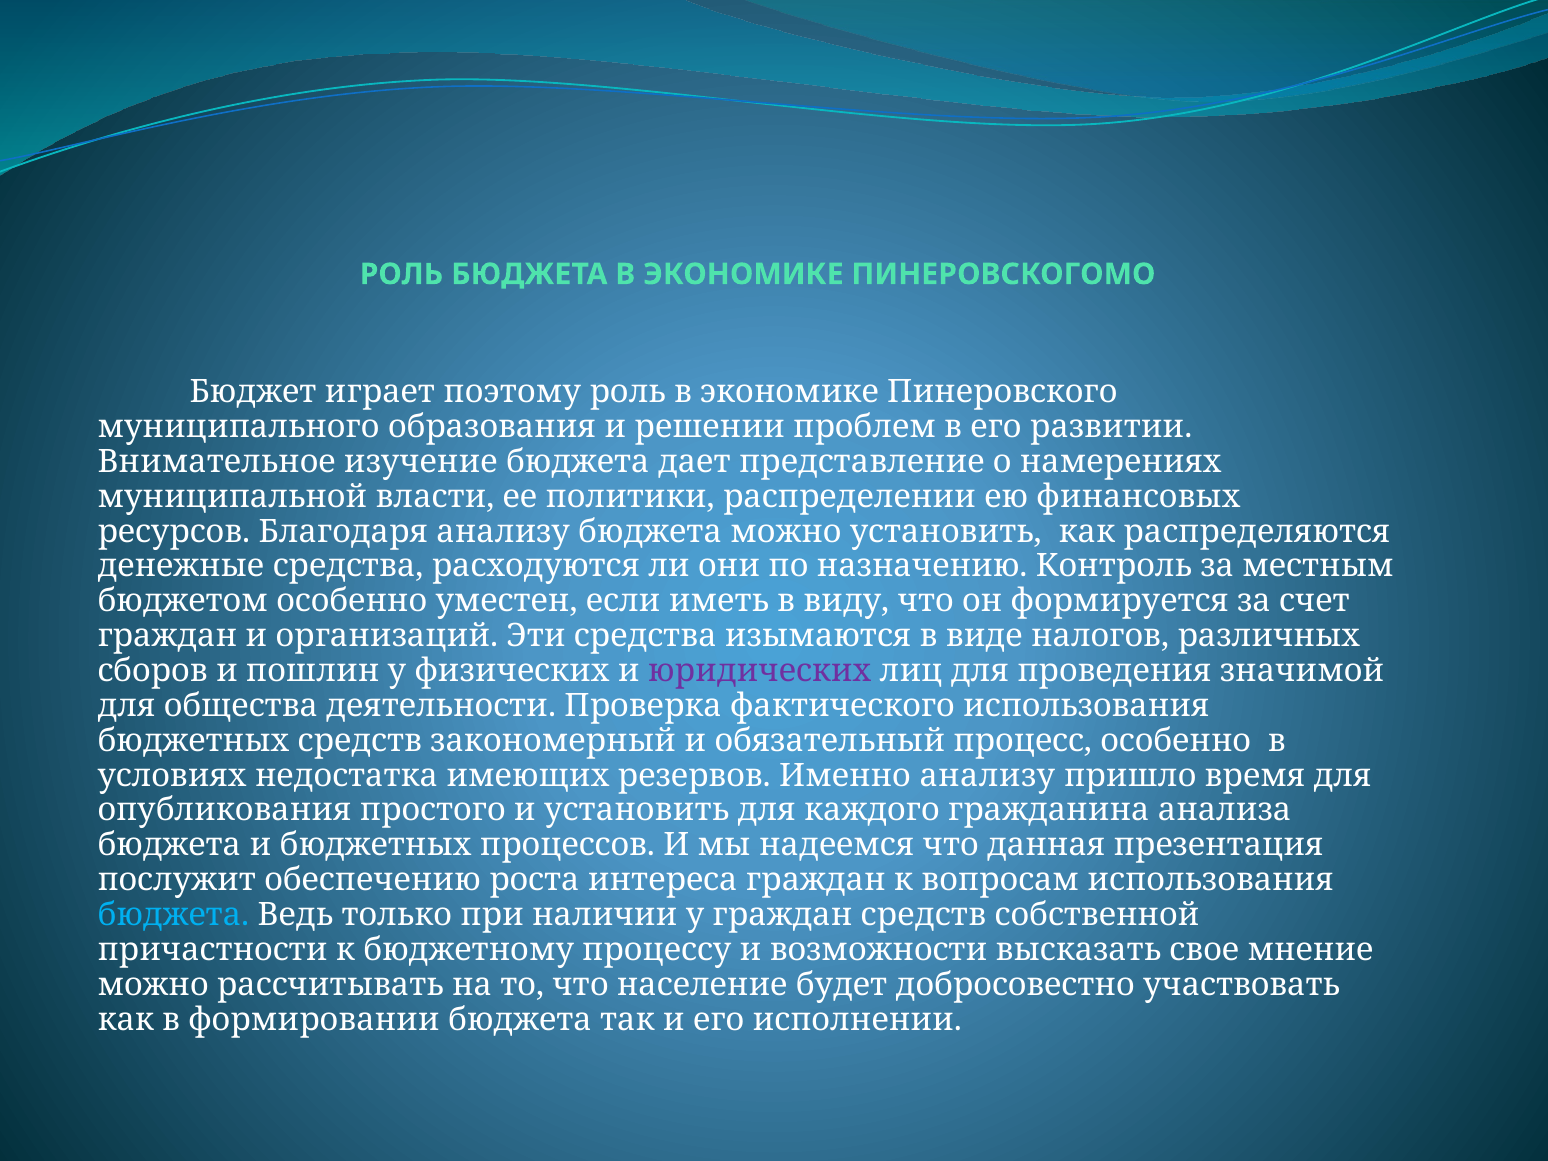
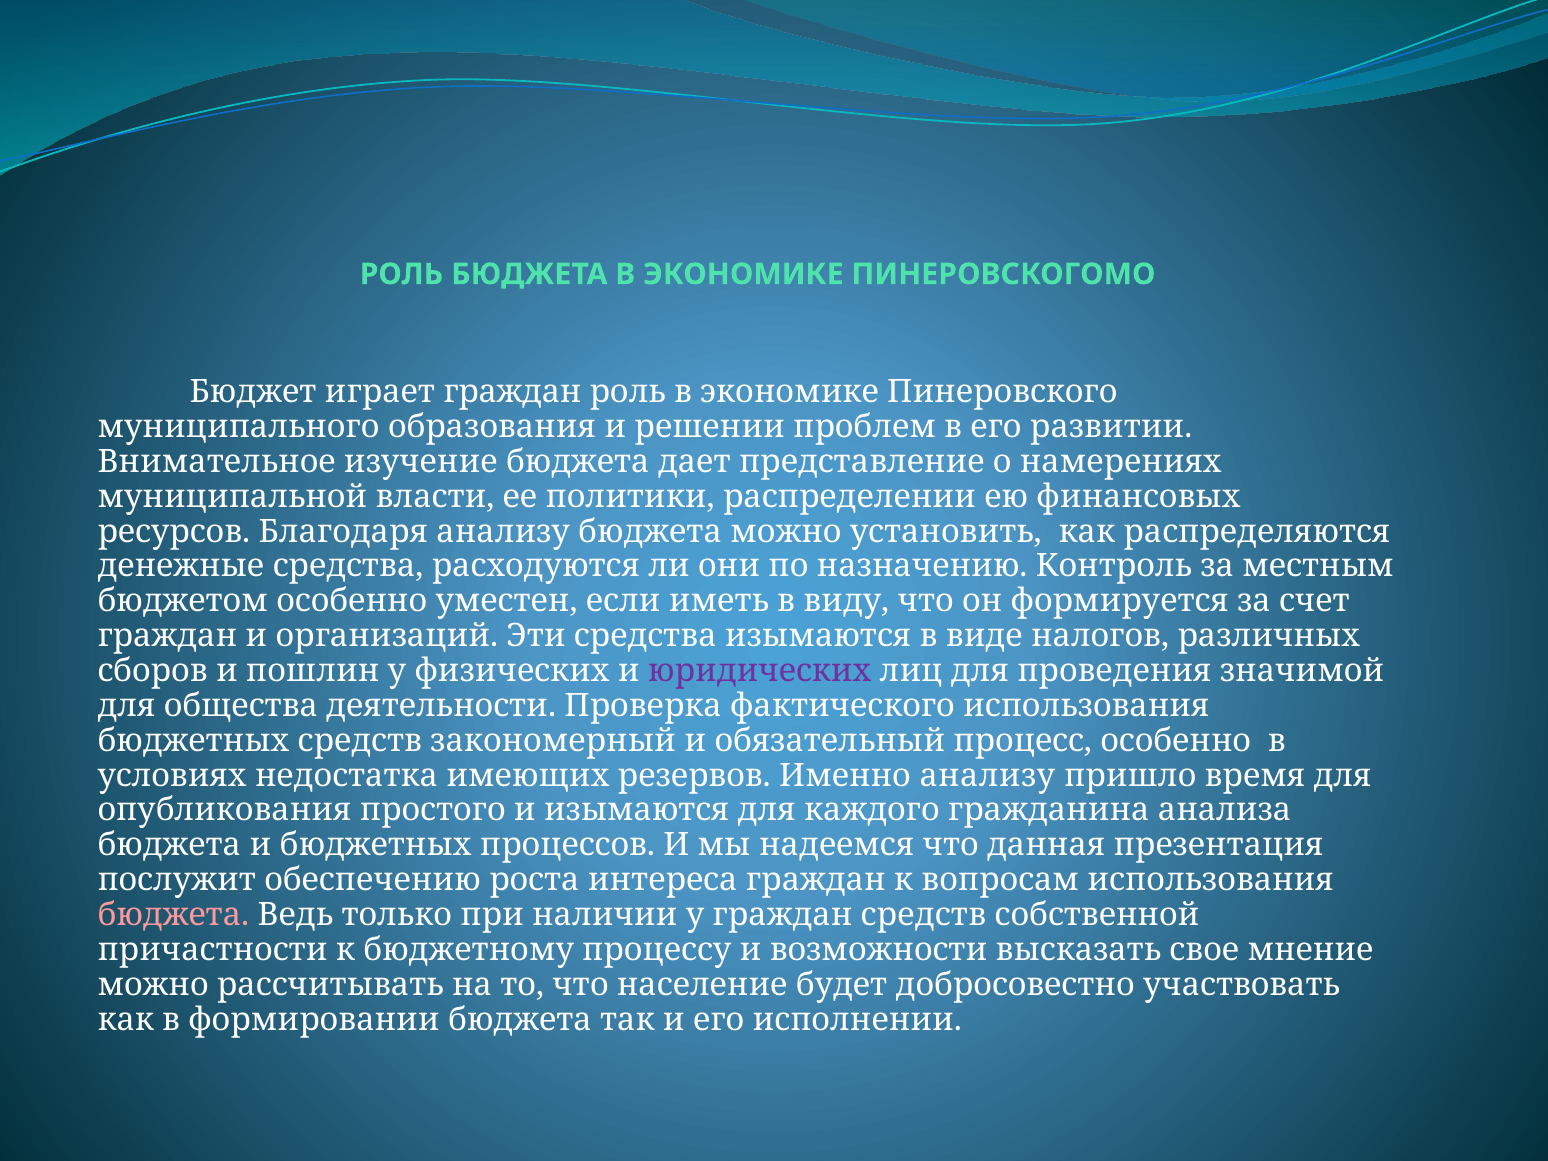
играет поэтому: поэтому -> граждан
и установить: установить -> изымаются
бюджета at (173, 915) colour: light blue -> pink
